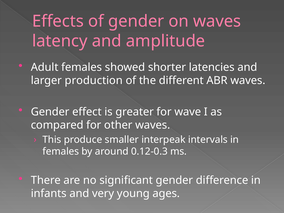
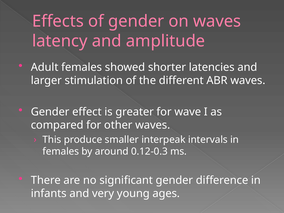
production: production -> stimulation
